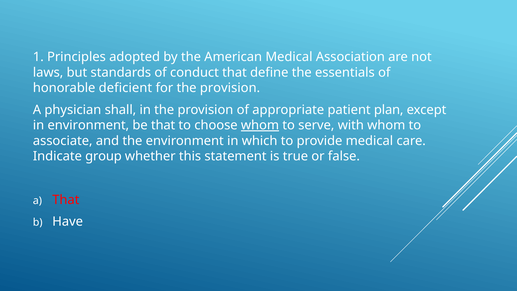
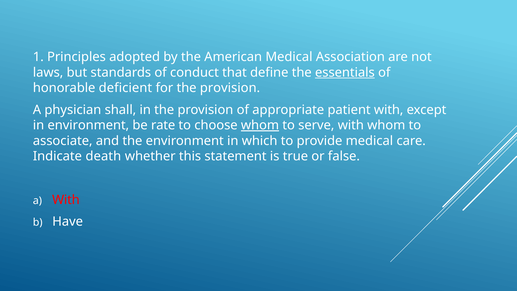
essentials underline: none -> present
patient plan: plan -> with
be that: that -> rate
group: group -> death
a That: That -> With
